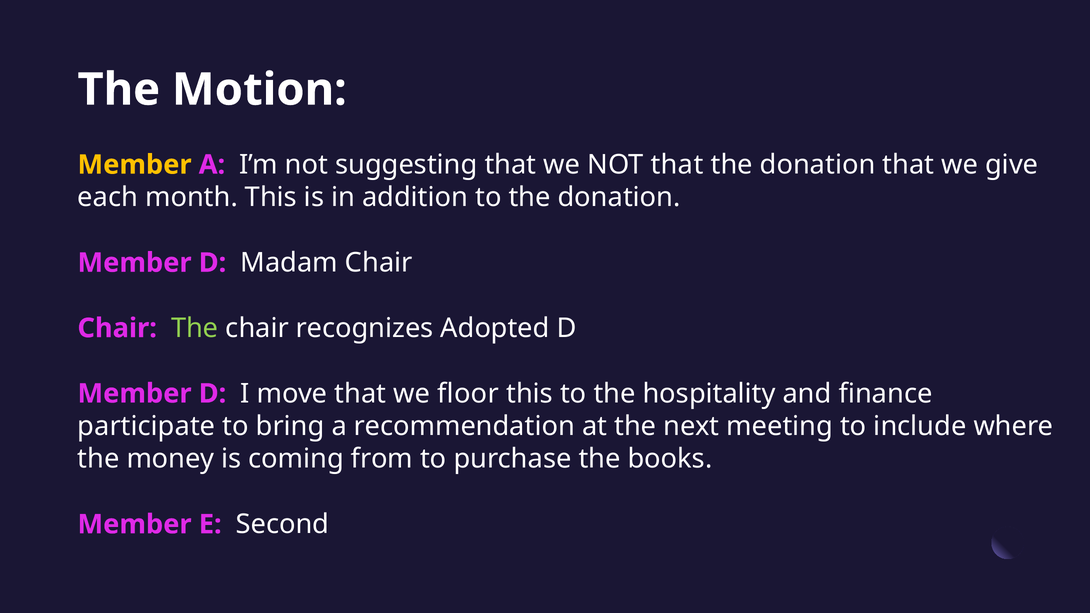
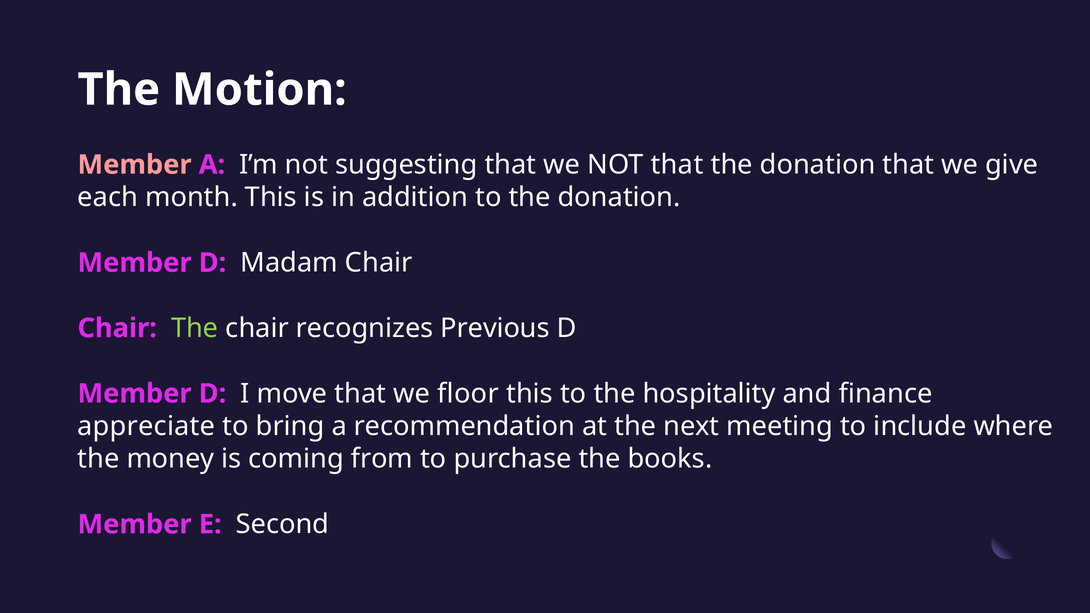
Member at (135, 165) colour: yellow -> pink
Adopted: Adopted -> Previous
participate: participate -> appreciate
